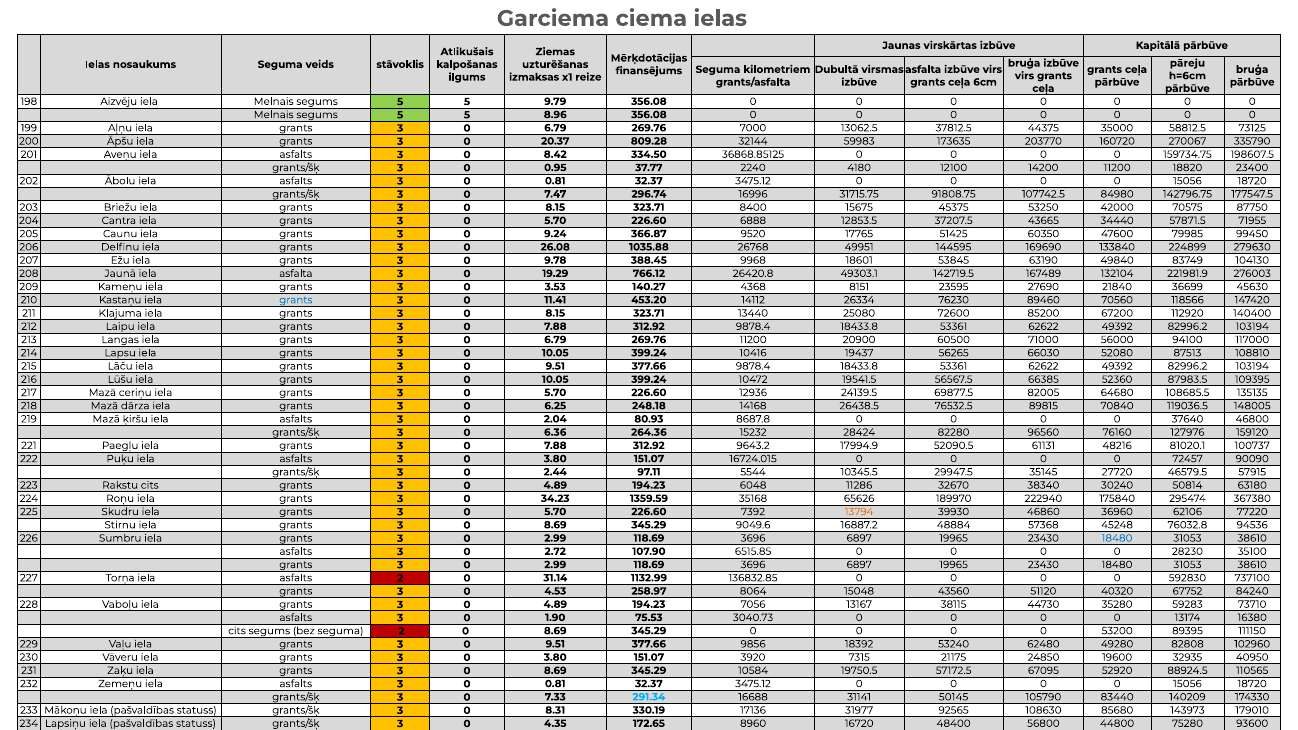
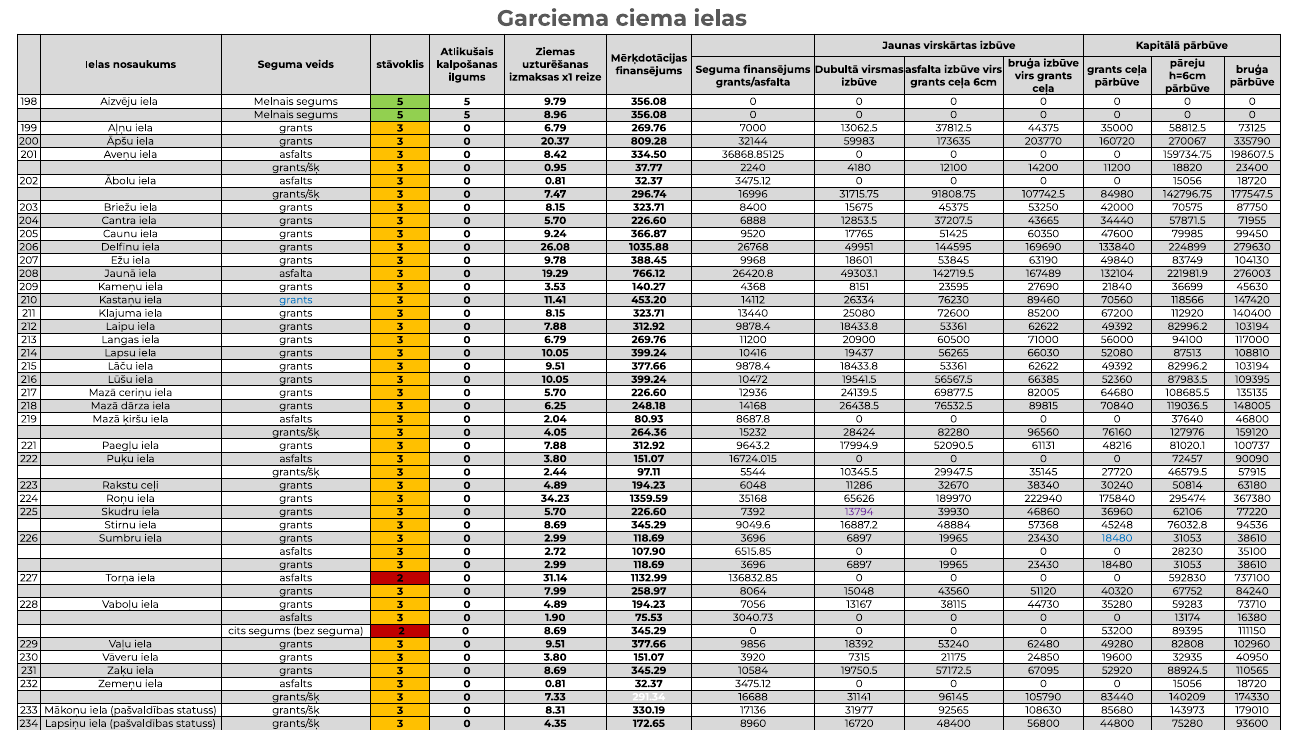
Seguma kilometriem: kilometriem -> finansējums
6.36: 6.36 -> 4.05
Rakstu cits: cits -> ceļi
13794 colour: orange -> purple
4.53: 4.53 -> 7.99
291.34 colour: light blue -> white
50145: 50145 -> 96145
